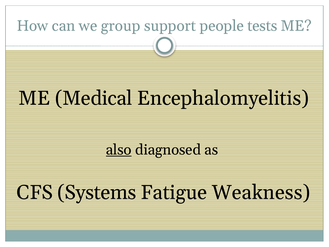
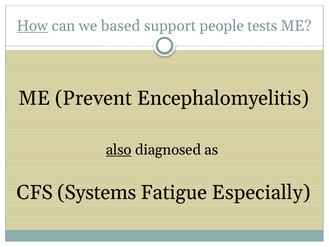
How underline: none -> present
group: group -> based
Medical: Medical -> Prevent
Weakness: Weakness -> Especially
